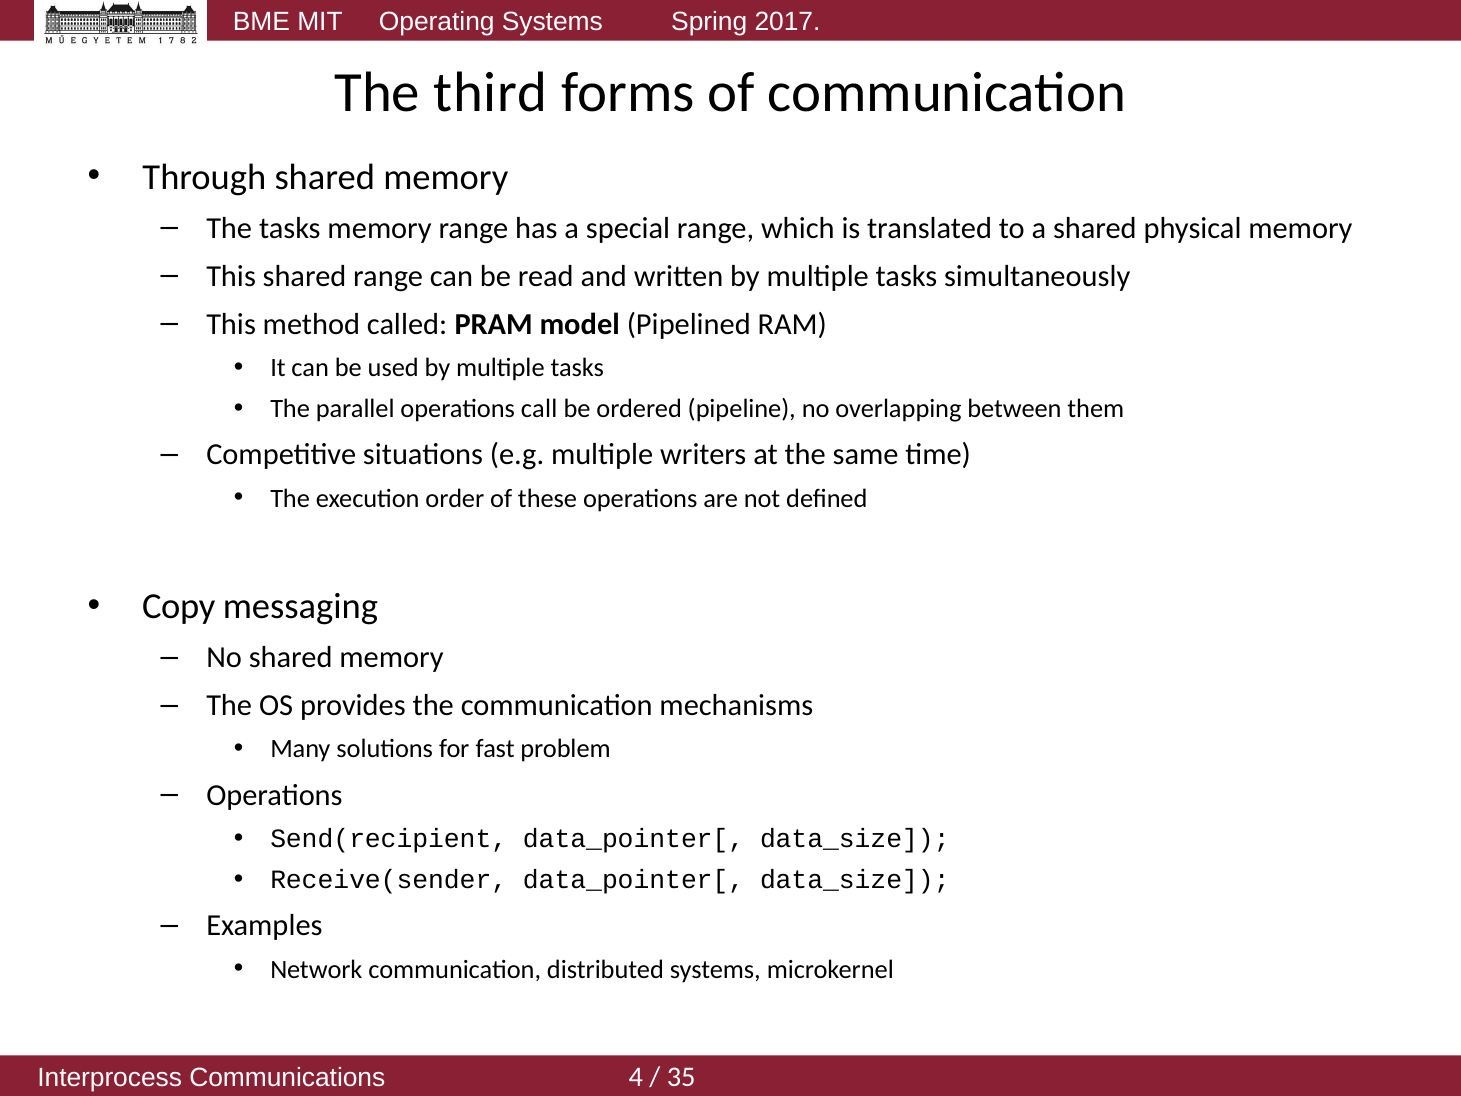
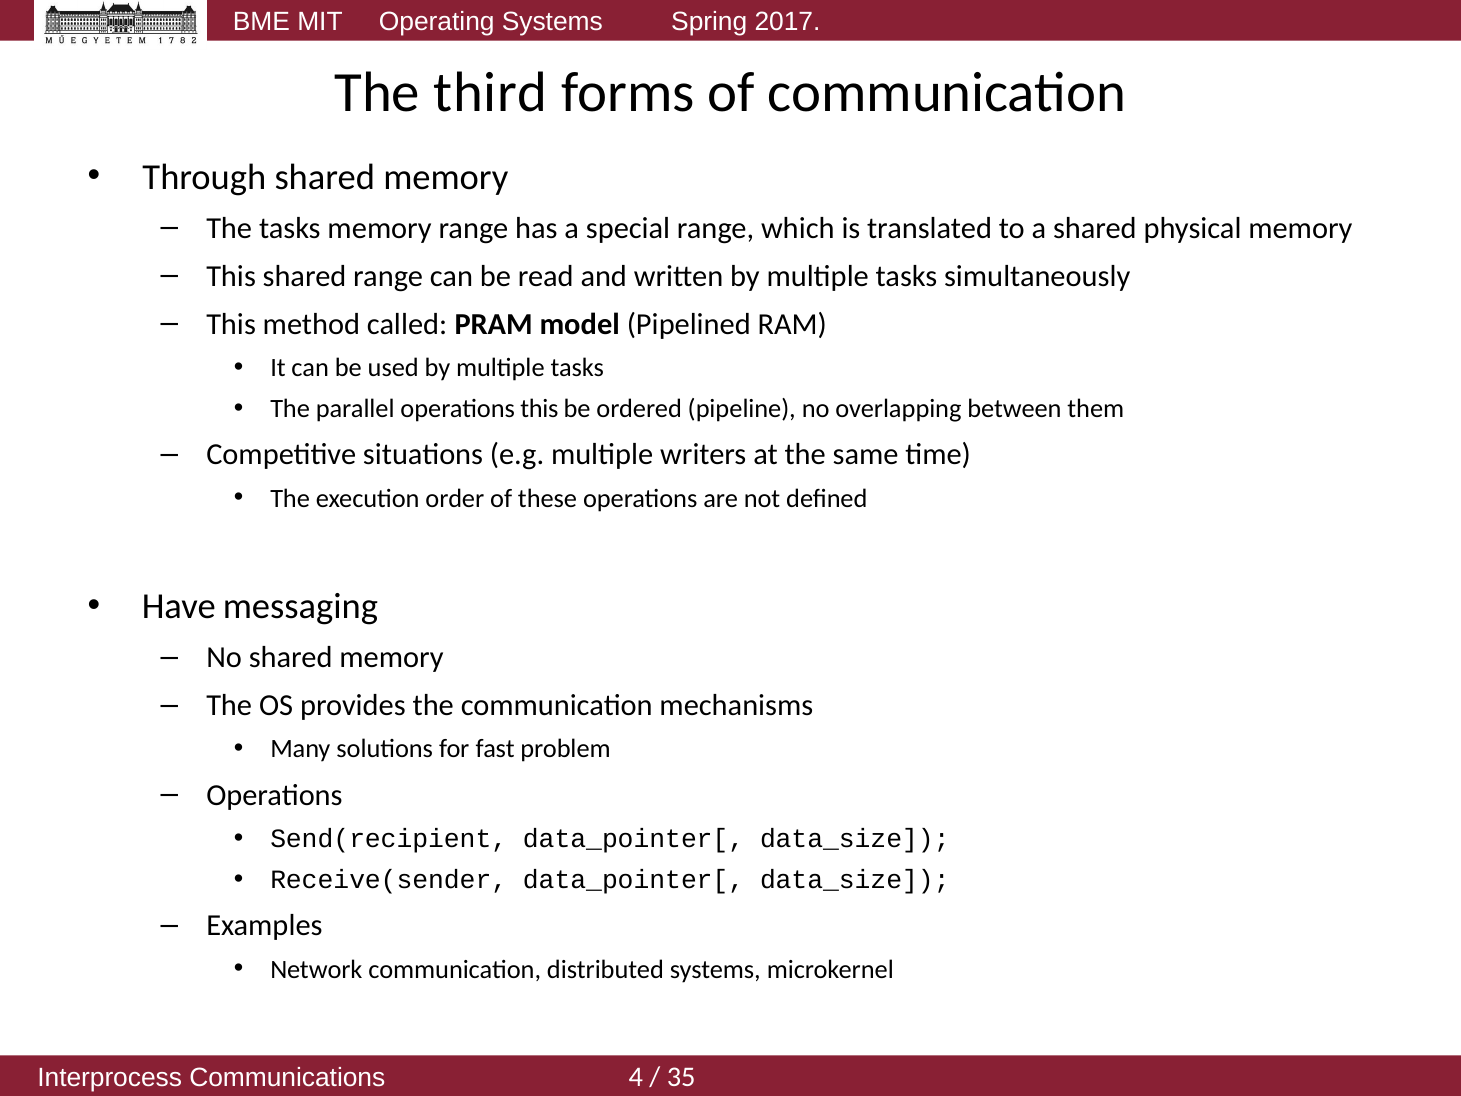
operations call: call -> this
Copy: Copy -> Have
